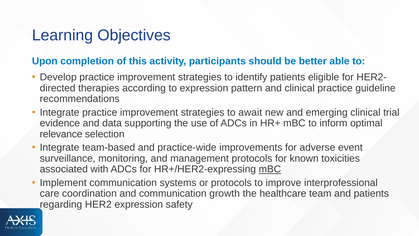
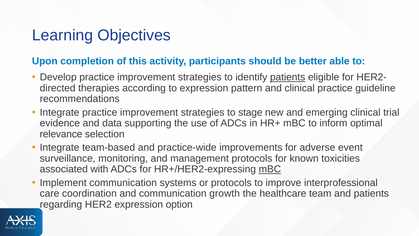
patients at (288, 77) underline: none -> present
await: await -> stage
safety: safety -> option
